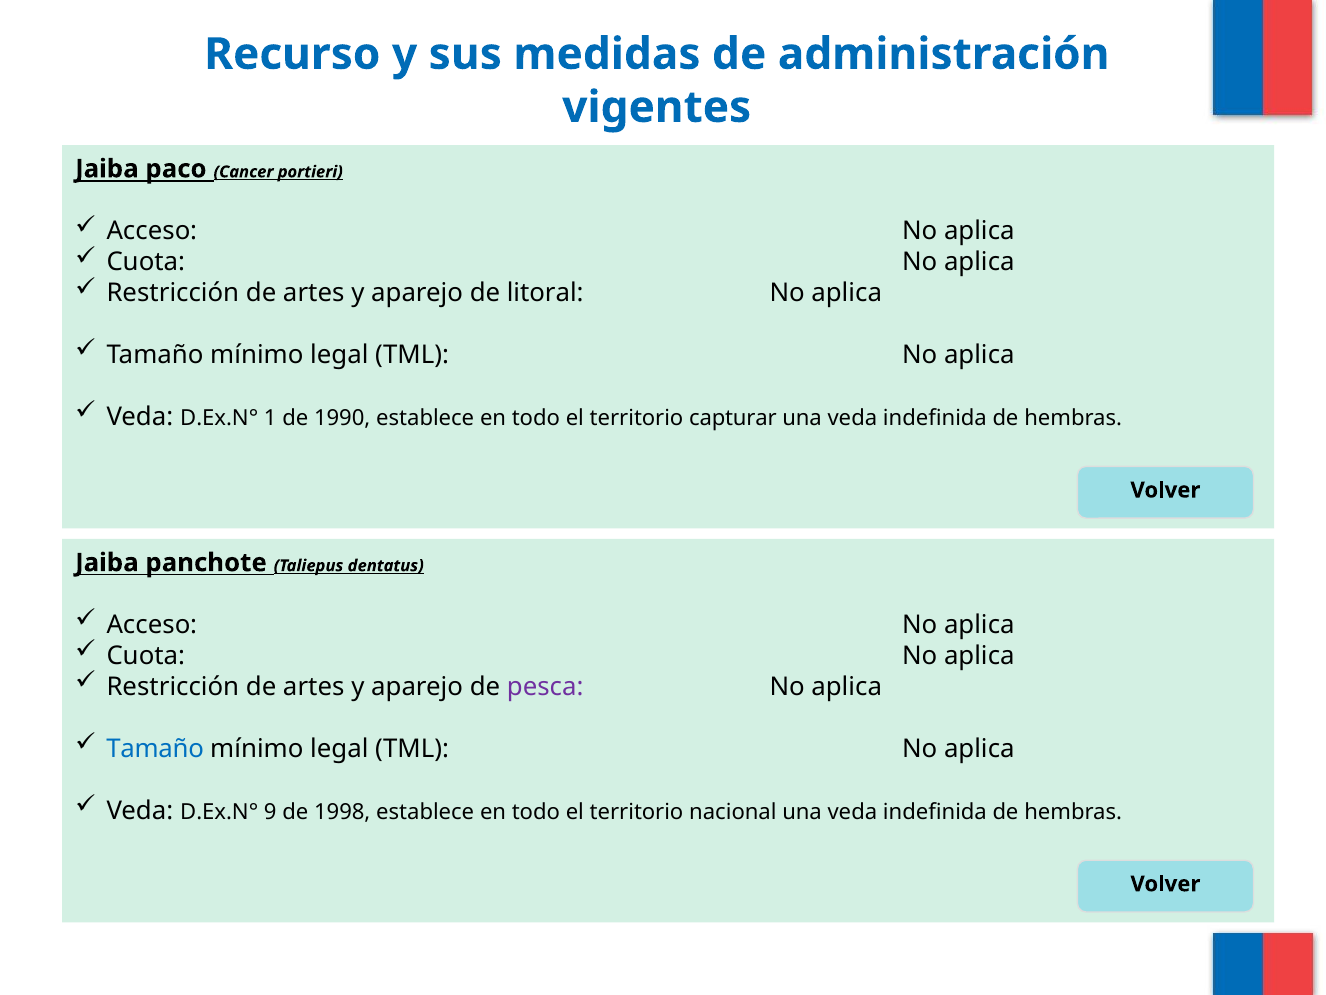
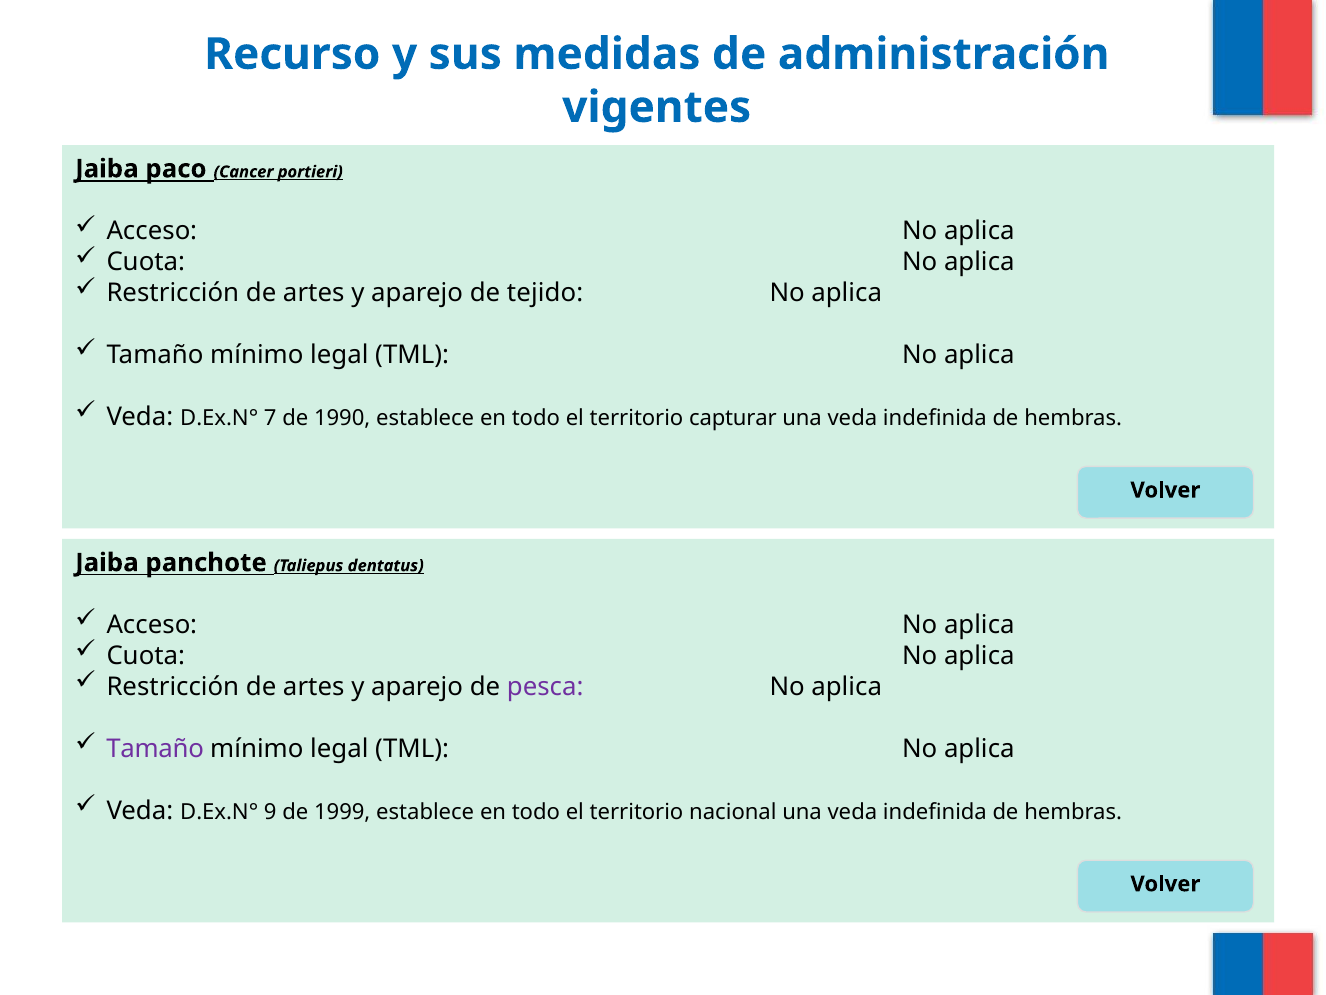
litoral: litoral -> tejido
1: 1 -> 7
Tamaño at (155, 748) colour: blue -> purple
1998: 1998 -> 1999
